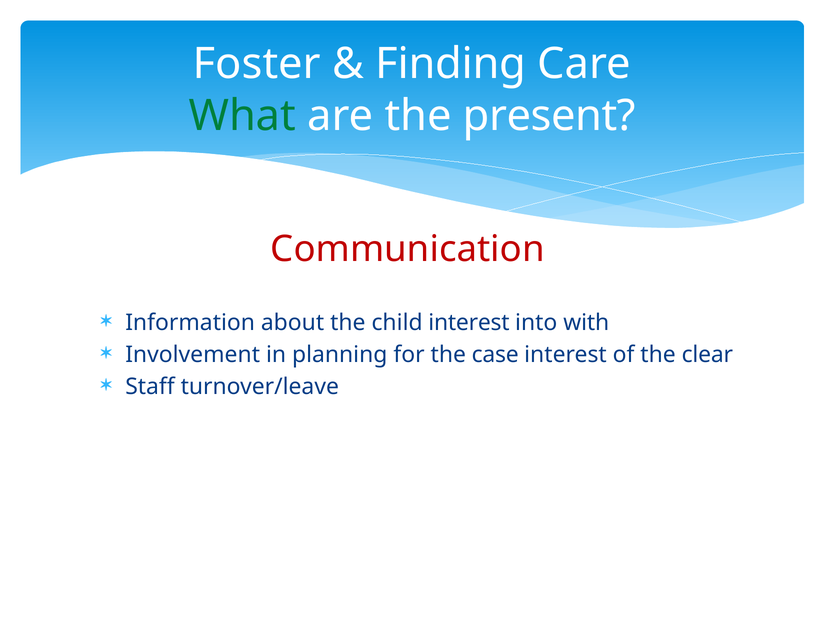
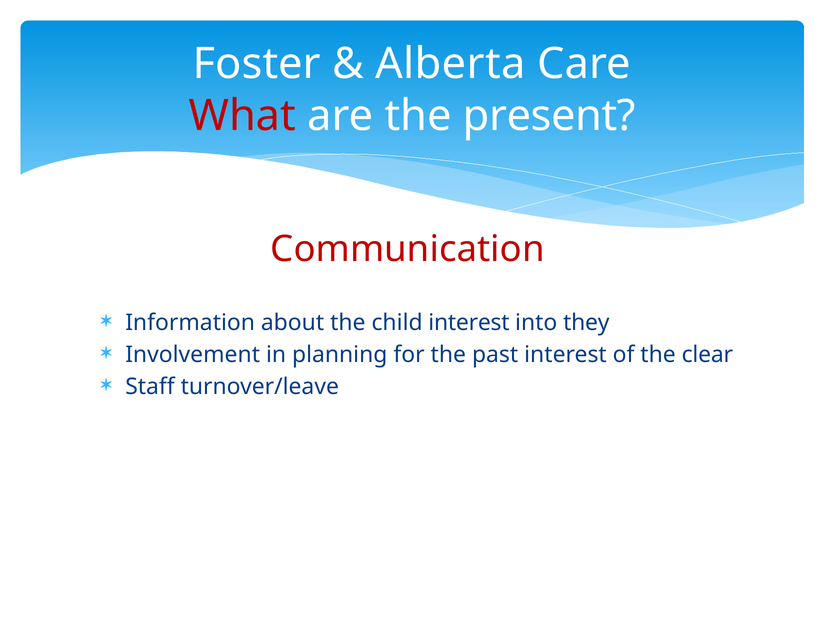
Finding: Finding -> Alberta
What colour: green -> red
with: with -> they
case: case -> past
